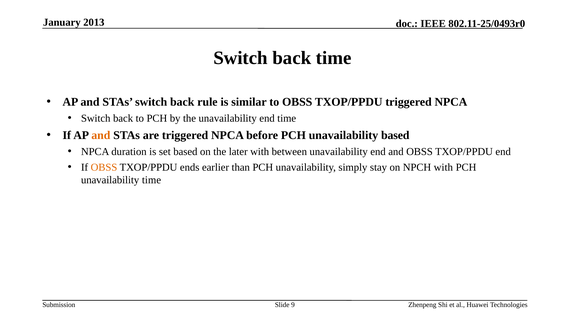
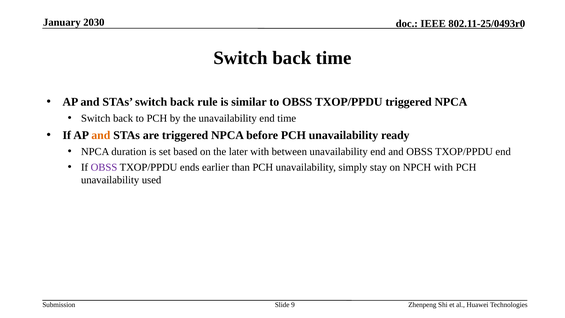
2013: 2013 -> 2030
unavailability based: based -> ready
OBSS at (104, 167) colour: orange -> purple
unavailability time: time -> used
